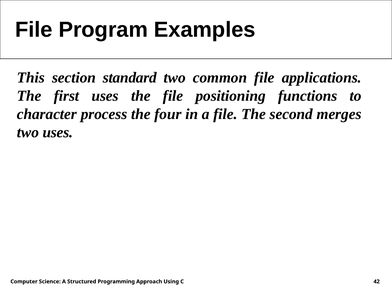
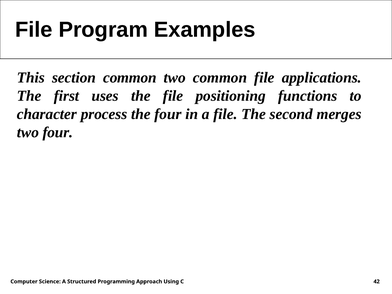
section standard: standard -> common
two uses: uses -> four
